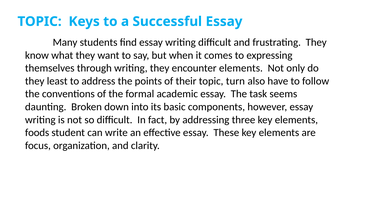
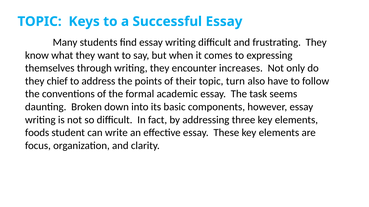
encounter elements: elements -> increases
least: least -> chief
